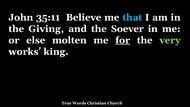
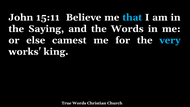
35:11: 35:11 -> 15:11
Giving: Giving -> Saying
the Soever: Soever -> Words
molten: molten -> camest
for underline: present -> none
very colour: light green -> light blue
